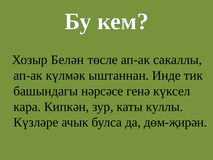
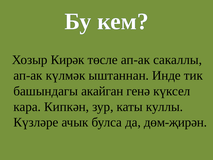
Белән: Белән -> Кирәк
нәрсәсе: нәрсәсе -> акайган
